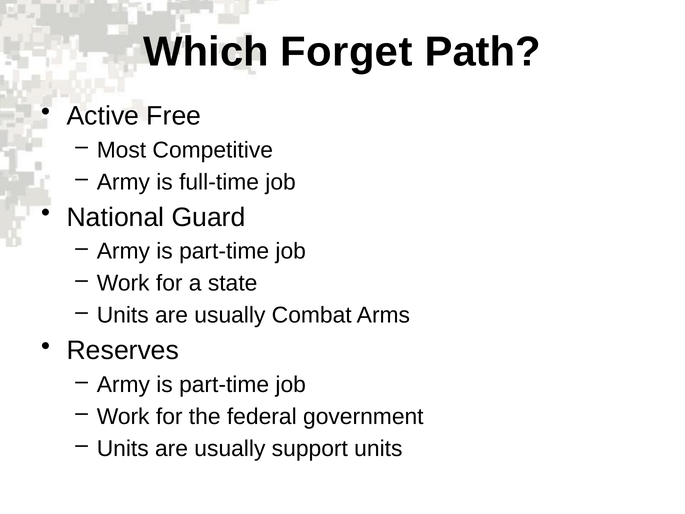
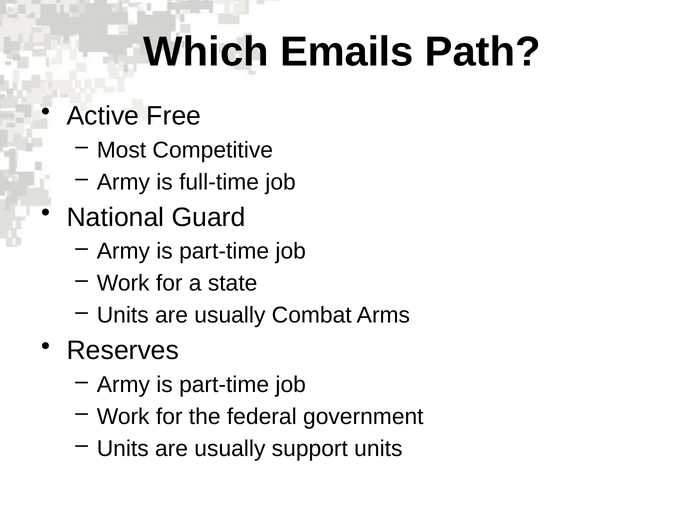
Forget: Forget -> Emails
